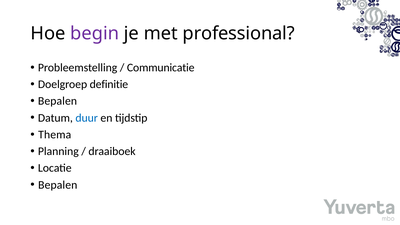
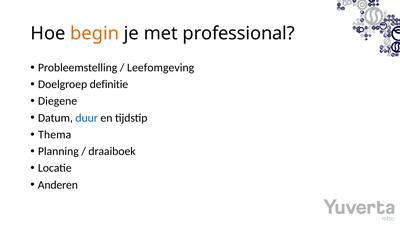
begin colour: purple -> orange
Communicatie: Communicatie -> Leefomgeving
Bepalen at (58, 101): Bepalen -> Diegene
Bepalen at (58, 185): Bepalen -> Anderen
